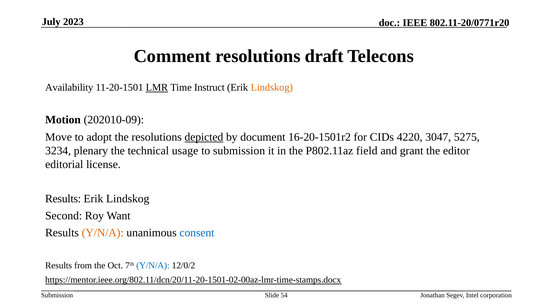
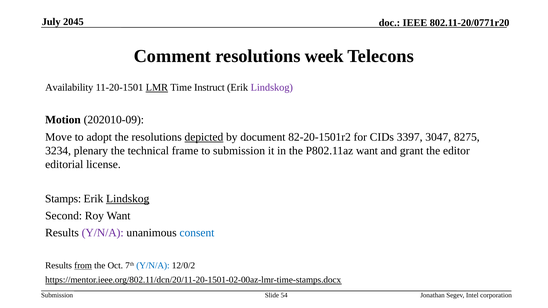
2023: 2023 -> 2045
draft: draft -> week
Lindskog at (272, 88) colour: orange -> purple
16-20-1501r2: 16-20-1501r2 -> 82-20-1501r2
4220: 4220 -> 3397
5275: 5275 -> 8275
usage: usage -> frame
P802.11az field: field -> want
Results at (63, 199): Results -> Stamps
Lindskog at (128, 199) underline: none -> present
Y/N/A at (103, 233) colour: orange -> purple
from underline: none -> present
